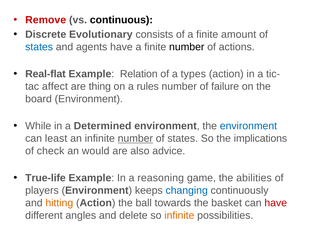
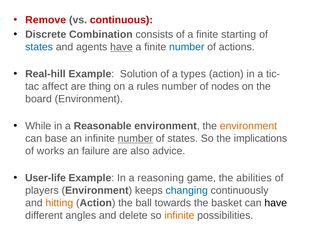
continuous colour: black -> red
Evolutionary: Evolutionary -> Combination
amount: amount -> starting
have at (121, 47) underline: none -> present
number at (187, 47) colour: black -> blue
Real-flat: Real-flat -> Real-hill
Relation: Relation -> Solution
failure: failure -> nodes
Determined: Determined -> Reasonable
environment at (248, 126) colour: blue -> orange
least: least -> base
check: check -> works
would: would -> failure
True-life: True-life -> User-life
have at (276, 203) colour: red -> black
